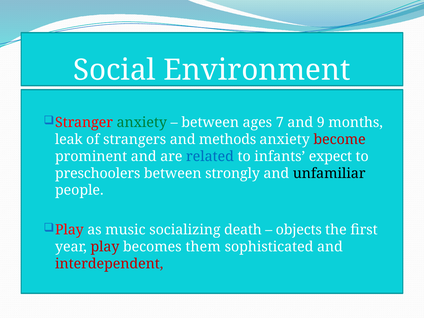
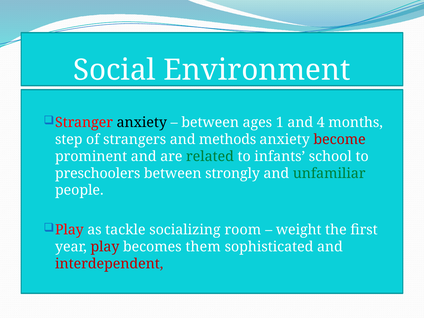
anxiety at (142, 122) colour: green -> black
7: 7 -> 1
9: 9 -> 4
leak: leak -> step
related colour: blue -> green
expect: expect -> school
unfamiliar colour: black -> green
music: music -> tackle
death: death -> room
objects: objects -> weight
